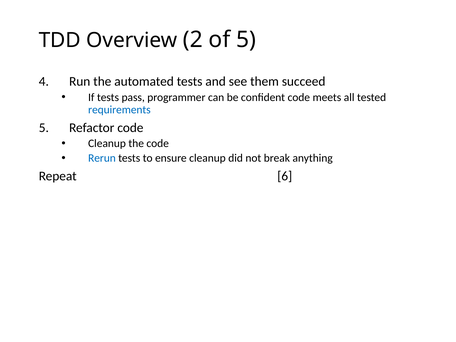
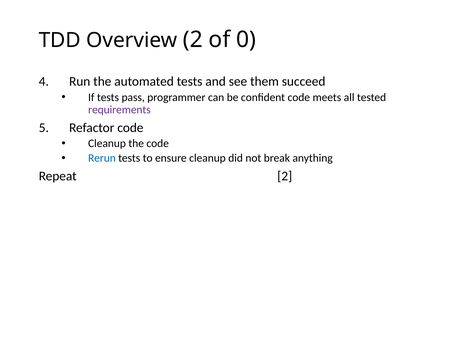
of 5: 5 -> 0
requirements colour: blue -> purple
Repeat 6: 6 -> 2
